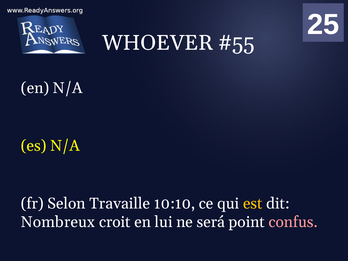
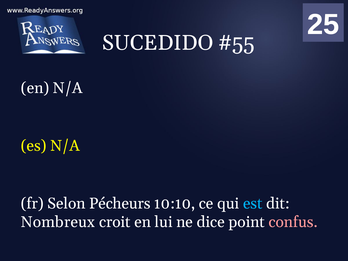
WHOEVER: WHOEVER -> SUCEDIDO
Travaille: Travaille -> Pécheurs
est colour: yellow -> light blue
será: será -> dice
